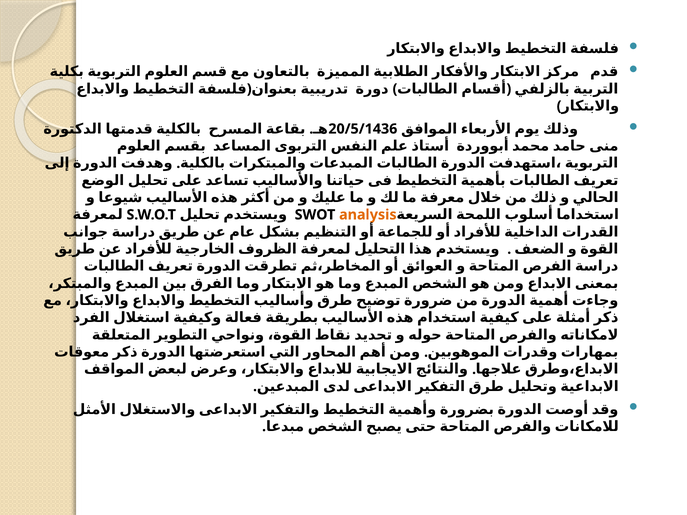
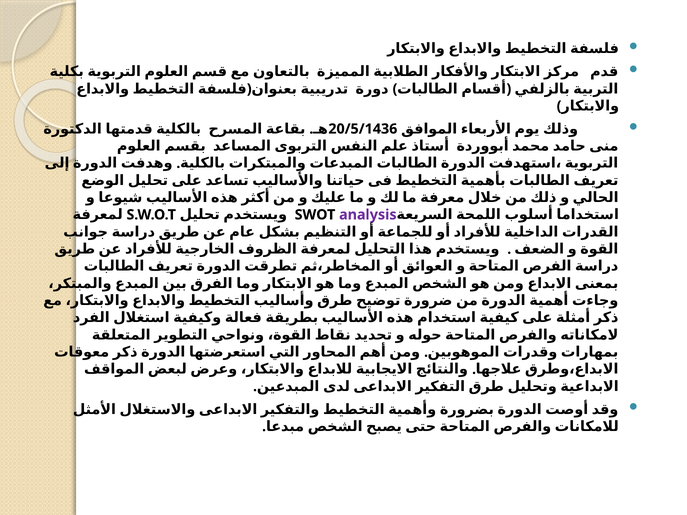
analysis colour: orange -> purple
